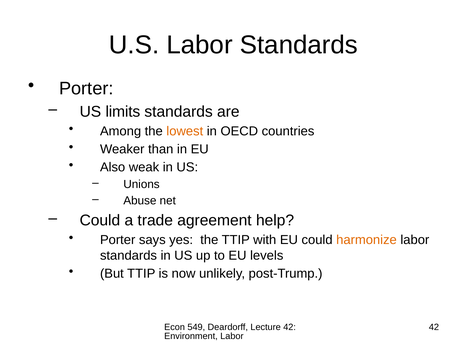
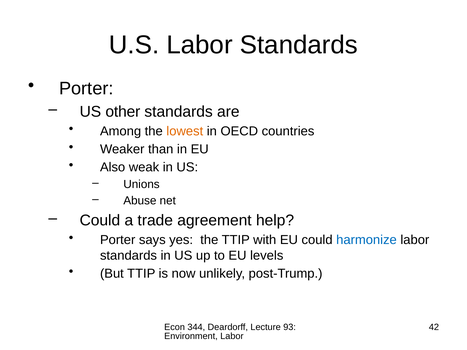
limits: limits -> other
harmonize colour: orange -> blue
549: 549 -> 344
Lecture 42: 42 -> 93
